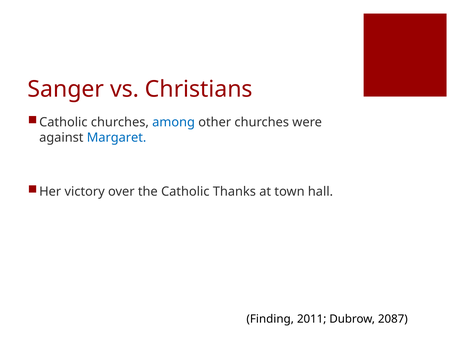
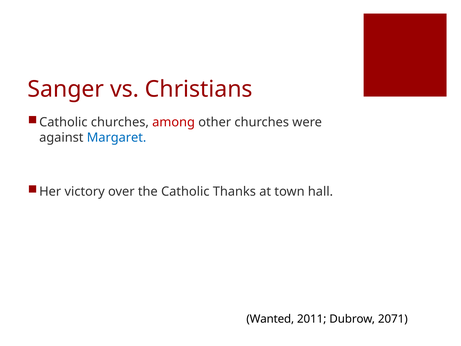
among colour: blue -> red
Finding: Finding -> Wanted
2087: 2087 -> 2071
